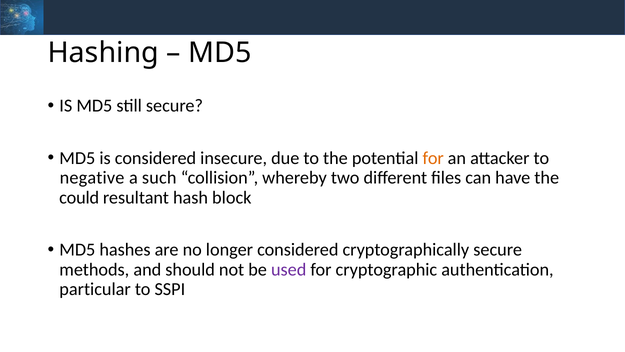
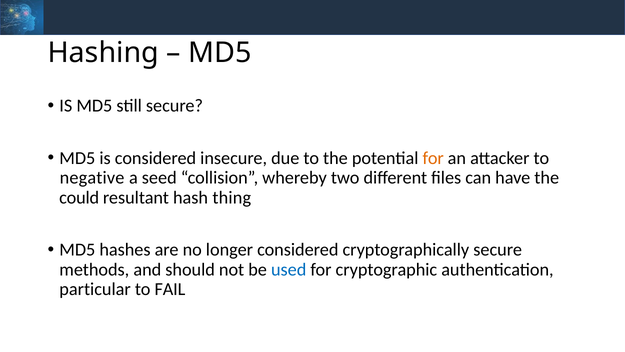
such: such -> seed
block: block -> thing
used colour: purple -> blue
SSPI: SSPI -> FAIL
